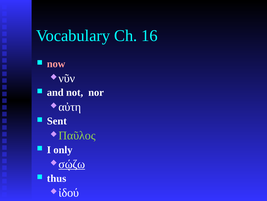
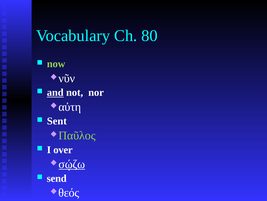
16: 16 -> 80
now colour: pink -> light green
and underline: none -> present
only: only -> over
thus: thus -> send
ἰδού: ἰδού -> θεός
